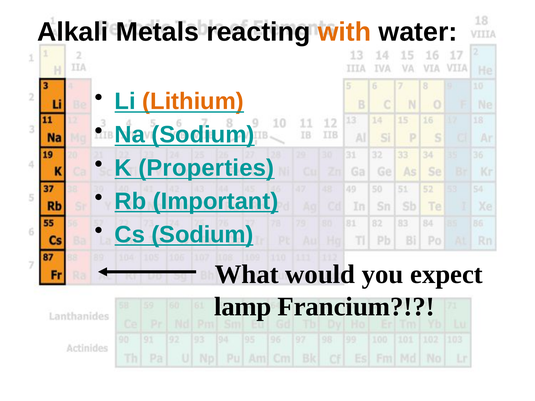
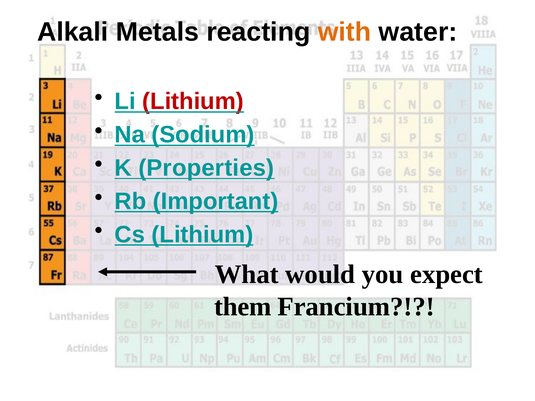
Lithium at (193, 102) colour: orange -> red
Cs Sodium: Sodium -> Lithium
lamp: lamp -> them
